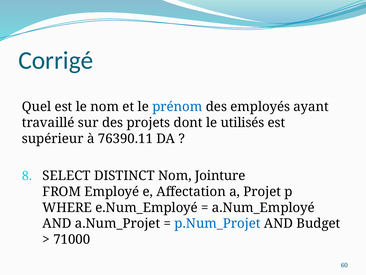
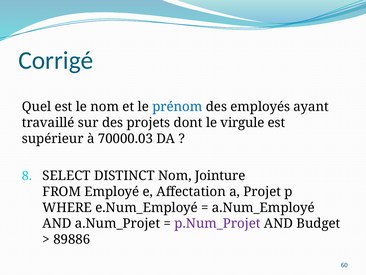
utilisés: utilisés -> virgule
76390.11: 76390.11 -> 70000.03
p.Num_Projet colour: blue -> purple
71000: 71000 -> 89886
